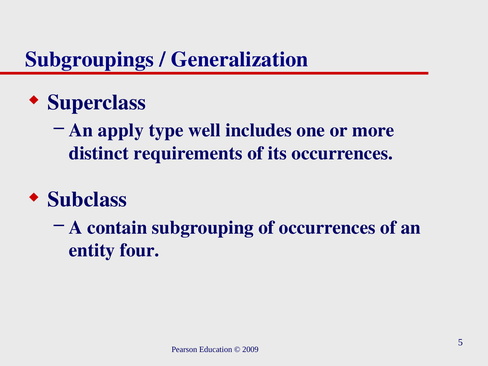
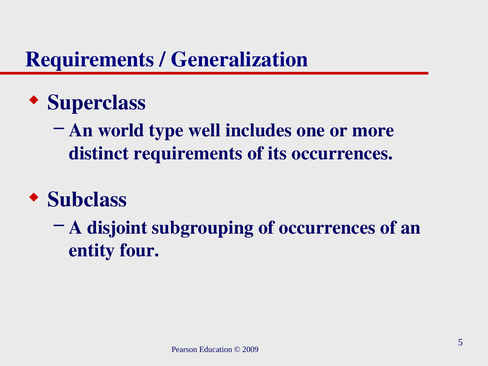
Subgroupings at (90, 59): Subgroupings -> Requirements
apply: apply -> world
contain: contain -> disjoint
